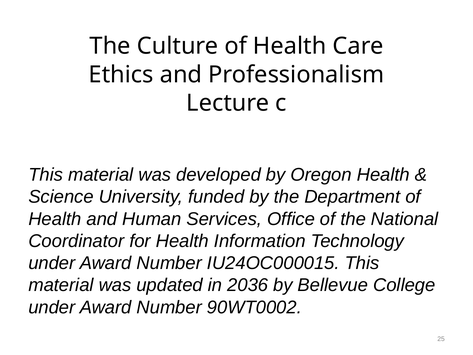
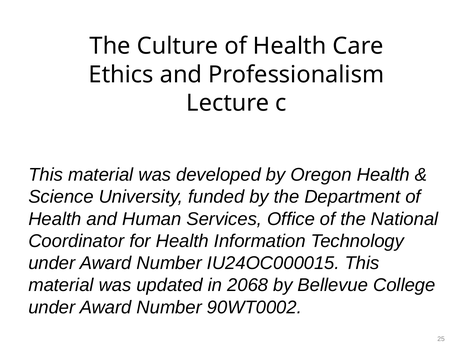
2036: 2036 -> 2068
